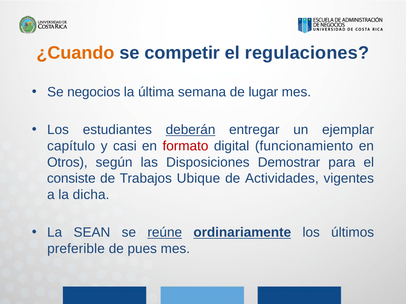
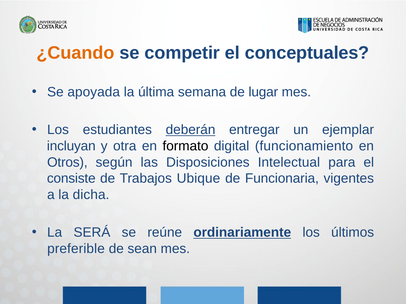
regulaciones: regulaciones -> conceptuales
negocios: negocios -> apoyada
capítulo: capítulo -> incluyan
casi: casi -> otra
formato colour: red -> black
Demostrar: Demostrar -> Intelectual
Actividades: Actividades -> Funcionaria
SEAN: SEAN -> SERÁ
reúne underline: present -> none
pues: pues -> sean
